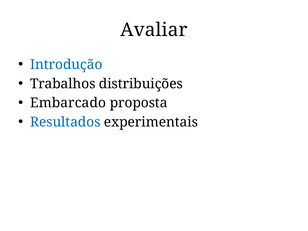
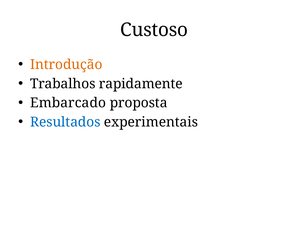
Avaliar: Avaliar -> Custoso
Introdução colour: blue -> orange
distribuições: distribuições -> rapidamente
